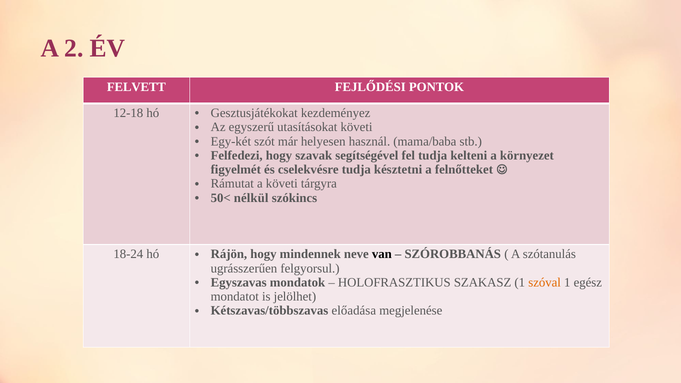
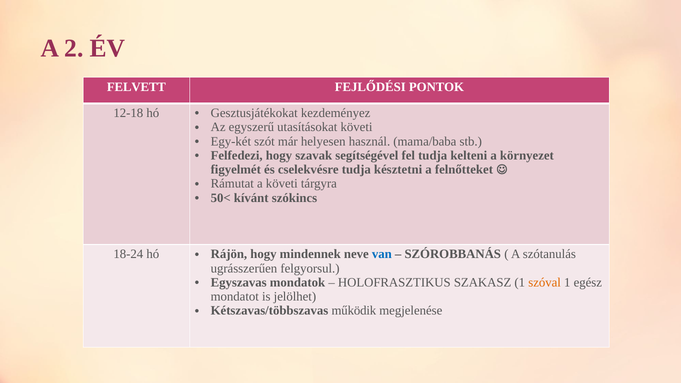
nélkül: nélkül -> kívánt
van colour: black -> blue
előadása: előadása -> működik
